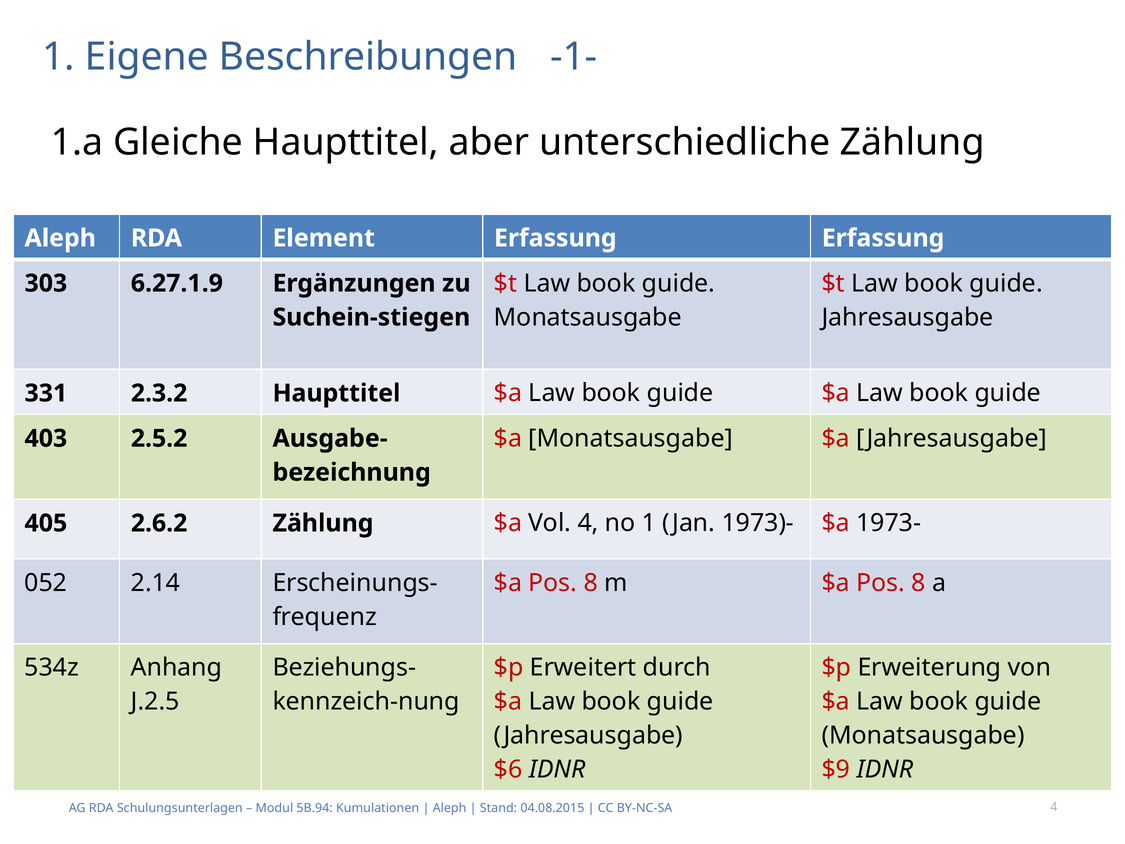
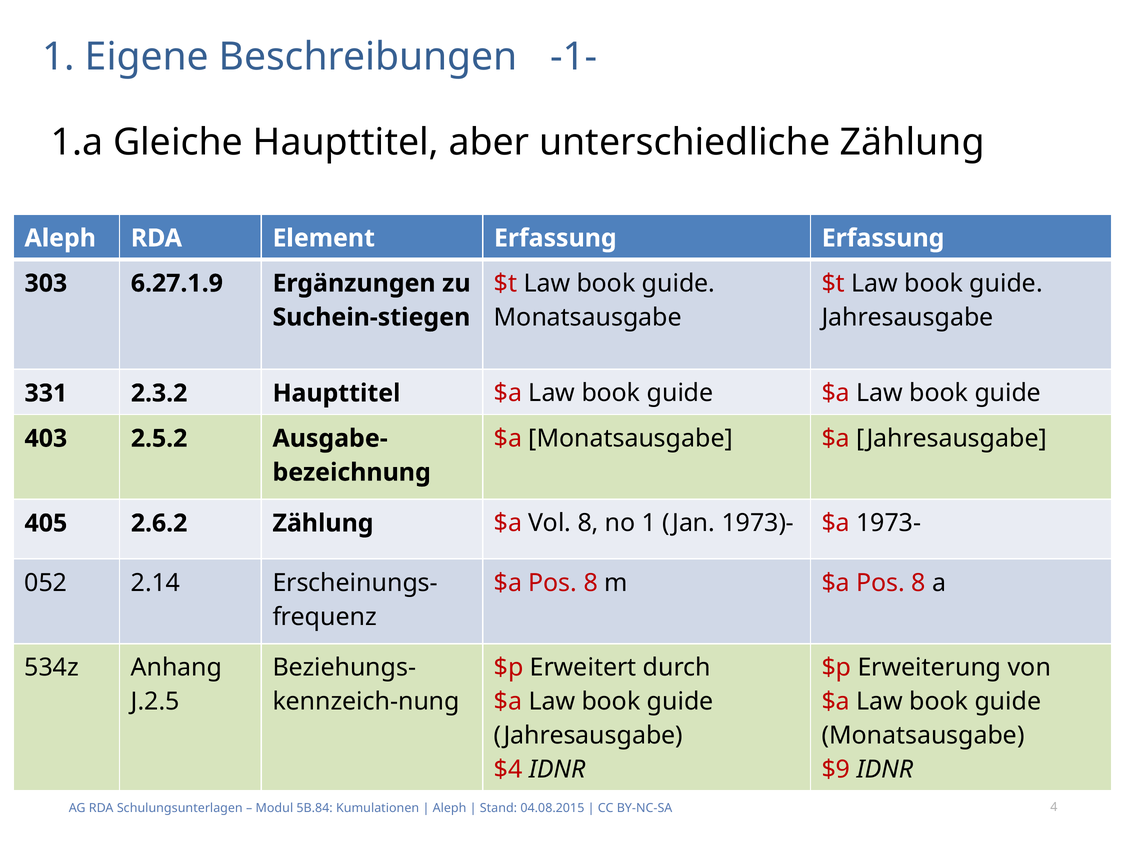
Vol 4: 4 -> 8
$6: $6 -> $4
5B.94: 5B.94 -> 5B.84
